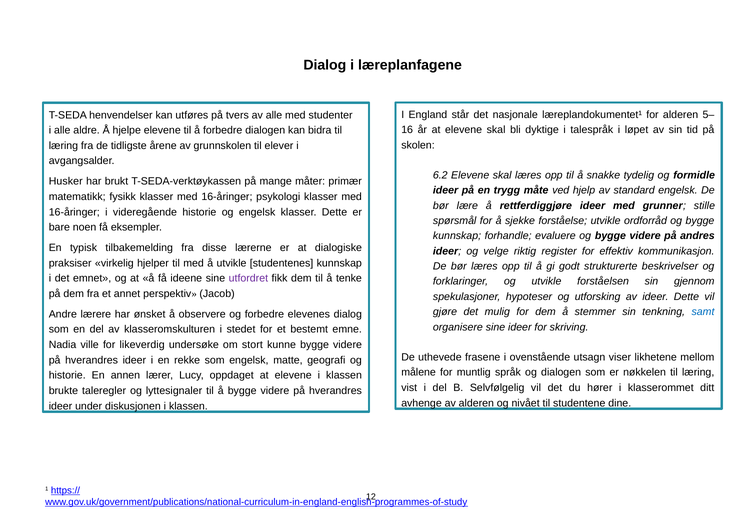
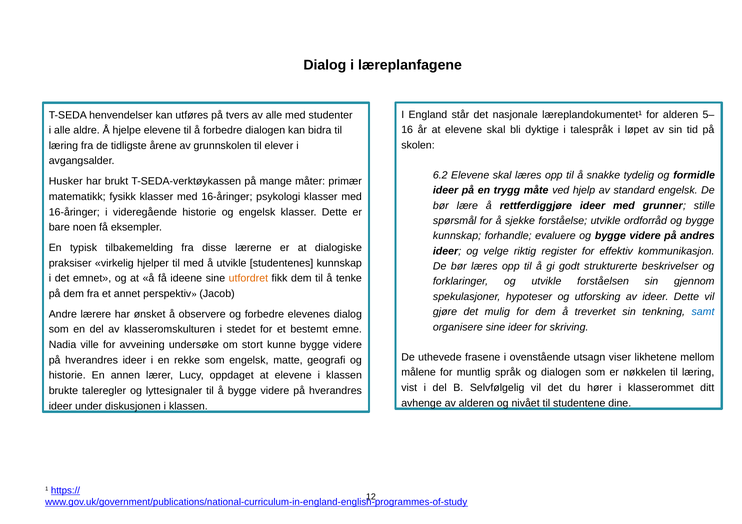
utfordret colour: purple -> orange
stemmer: stemmer -> treverket
likeverdig: likeverdig -> avveining
